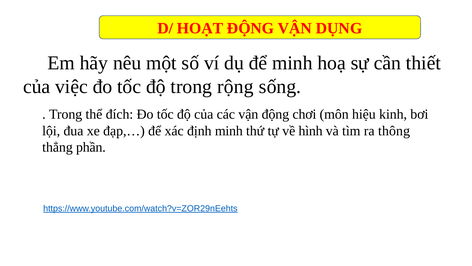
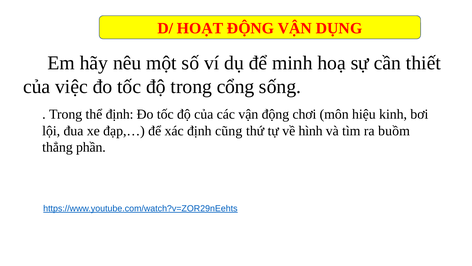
rộng: rộng -> cổng
thể đích: đích -> định
định minh: minh -> cũng
thông: thông -> buồm
